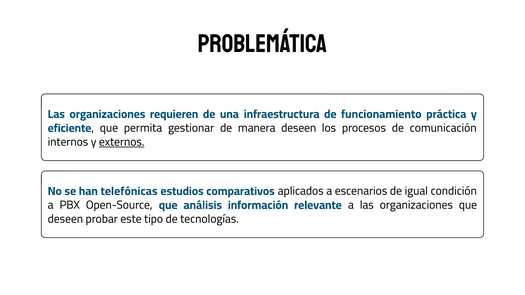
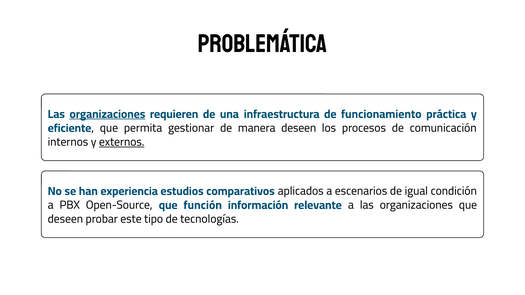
organizaciones at (107, 114) underline: none -> present
telefónicas: telefónicas -> experiencia
análisis: análisis -> función
